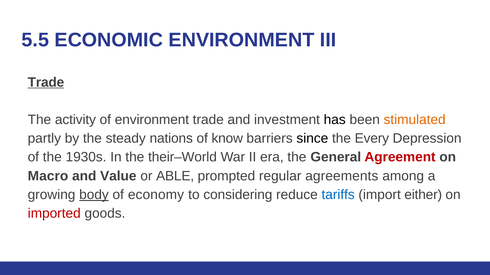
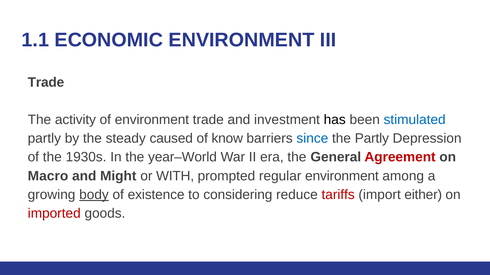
5.5: 5.5 -> 1.1
Trade at (46, 82) underline: present -> none
stimulated colour: orange -> blue
nations: nations -> caused
since colour: black -> blue
the Every: Every -> Partly
their–World: their–World -> year–World
Value: Value -> Might
ABLE: ABLE -> WITH
regular agreements: agreements -> environment
economy: economy -> existence
tariffs colour: blue -> red
